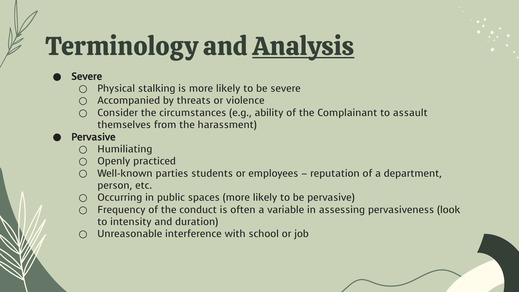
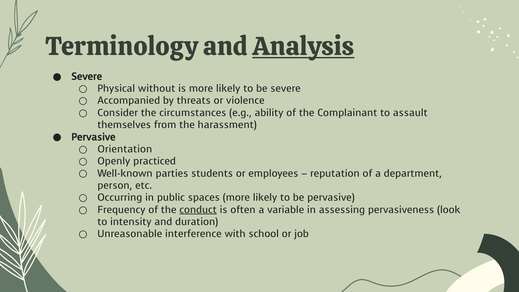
stalking: stalking -> without
Humiliating: Humiliating -> Orientation
conduct underline: none -> present
